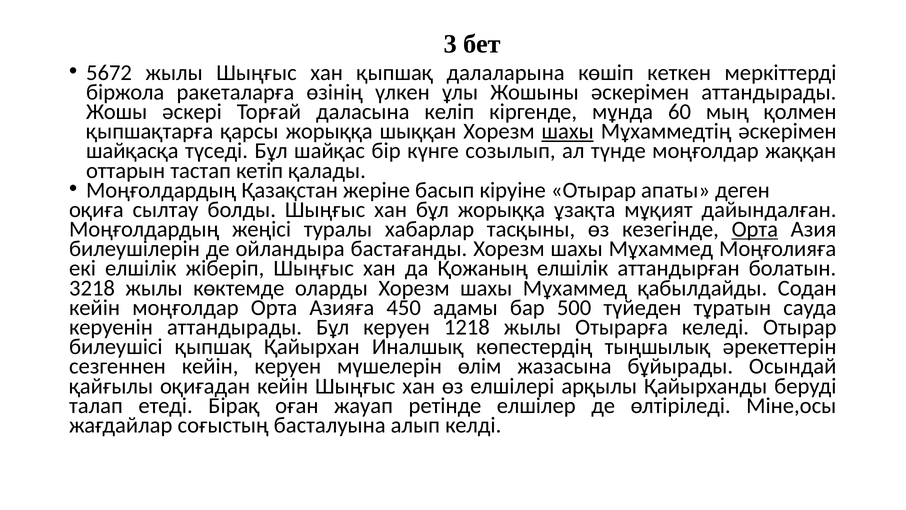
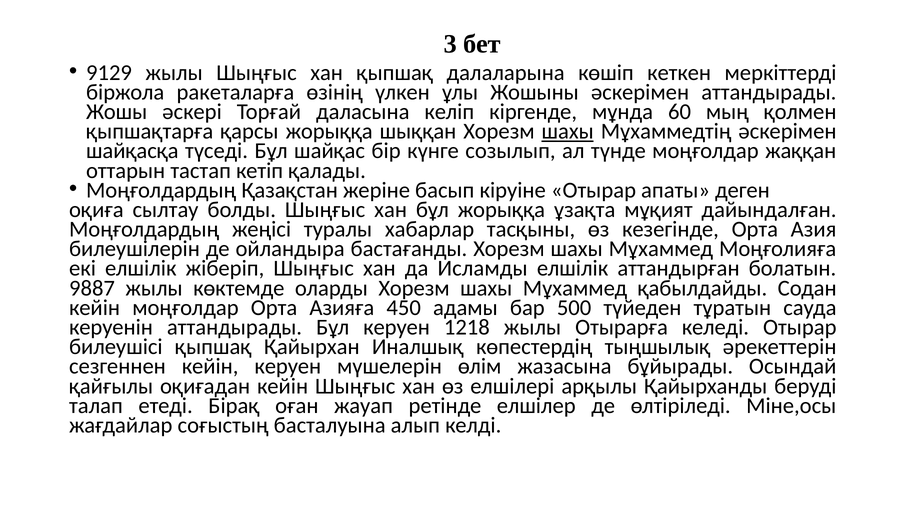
5672: 5672 -> 9129
Орта at (755, 229) underline: present -> none
Қожаның: Қожаның -> Исламды
3218: 3218 -> 9887
